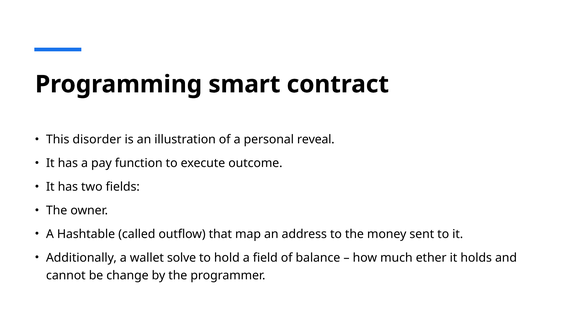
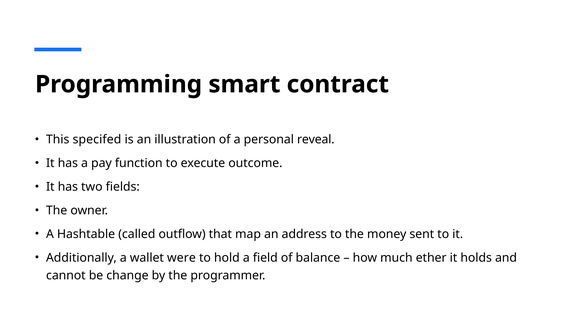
disorder: disorder -> specifed
solve: solve -> were
